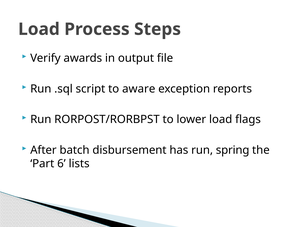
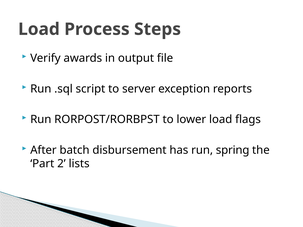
aware: aware -> server
6: 6 -> 2
